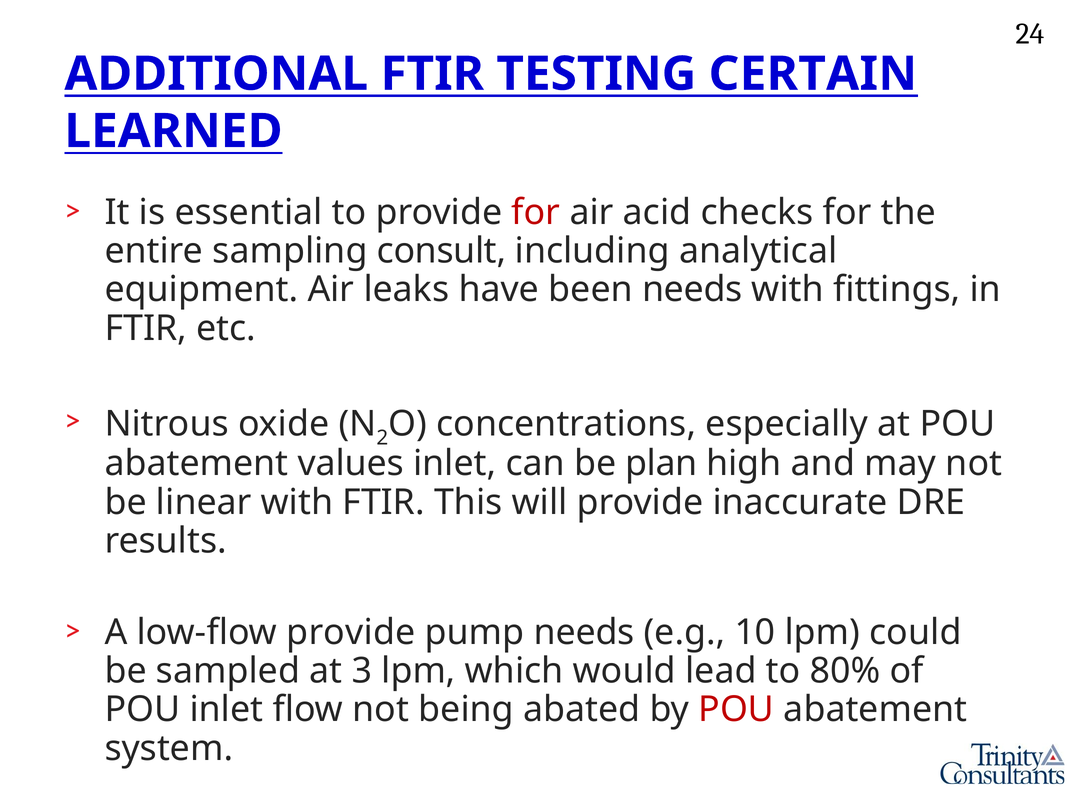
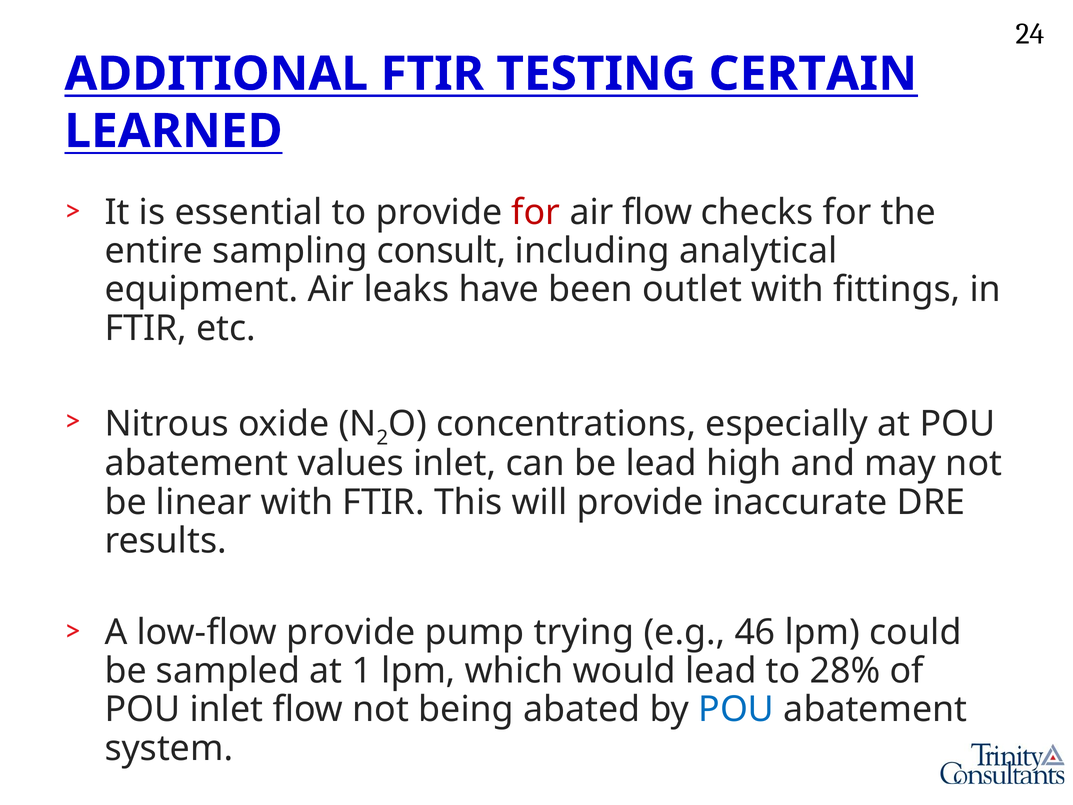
air acid: acid -> flow
been needs: needs -> outlet
be plan: plan -> lead
pump needs: needs -> trying
10: 10 -> 46
3: 3 -> 1
80%: 80% -> 28%
POU at (736, 709) colour: red -> blue
